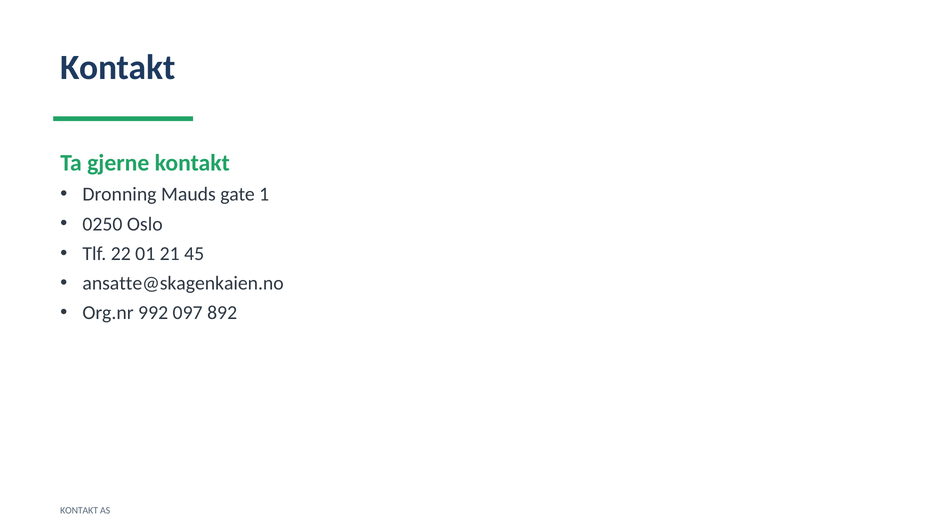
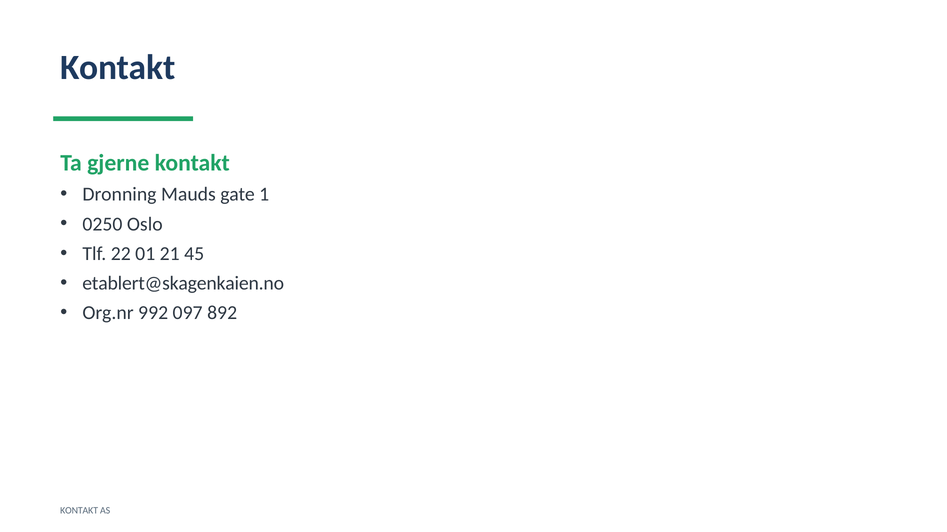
ansatte@skagenkaien.no: ansatte@skagenkaien.no -> etablert@skagenkaien.no
